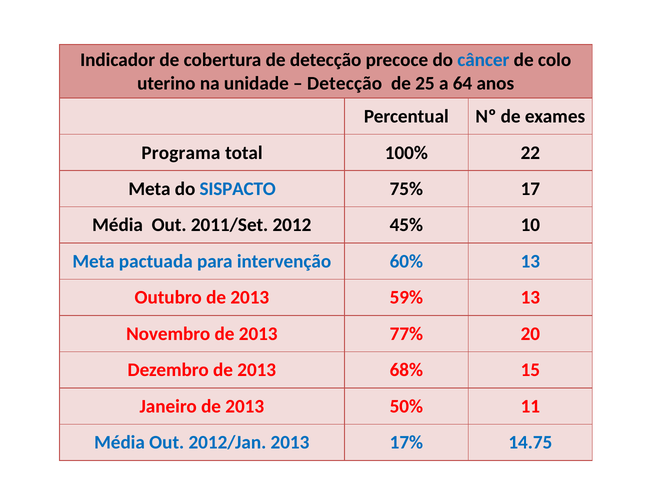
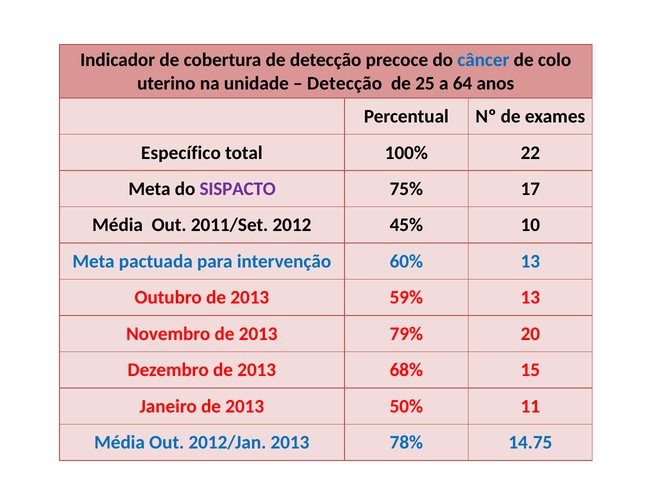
Programa: Programa -> Específico
SISPACTO colour: blue -> purple
77%: 77% -> 79%
17%: 17% -> 78%
